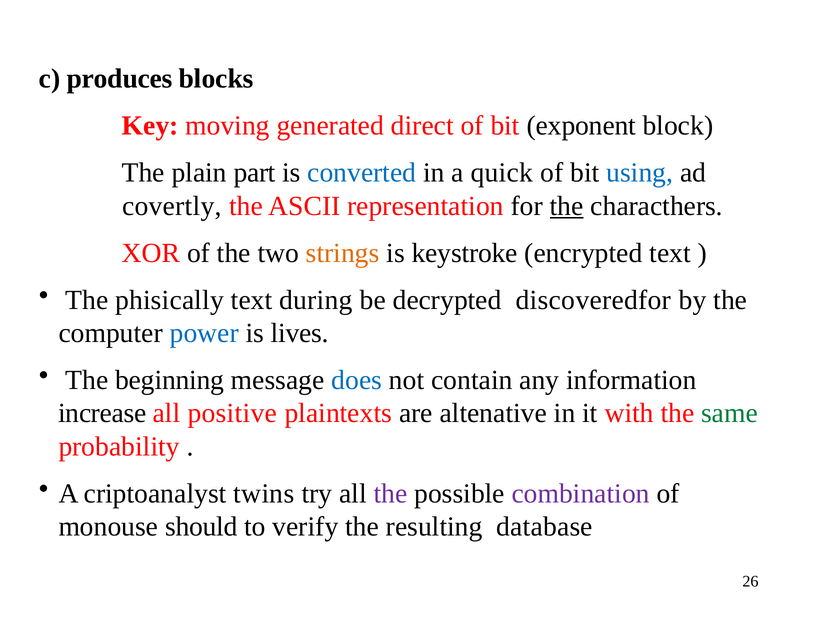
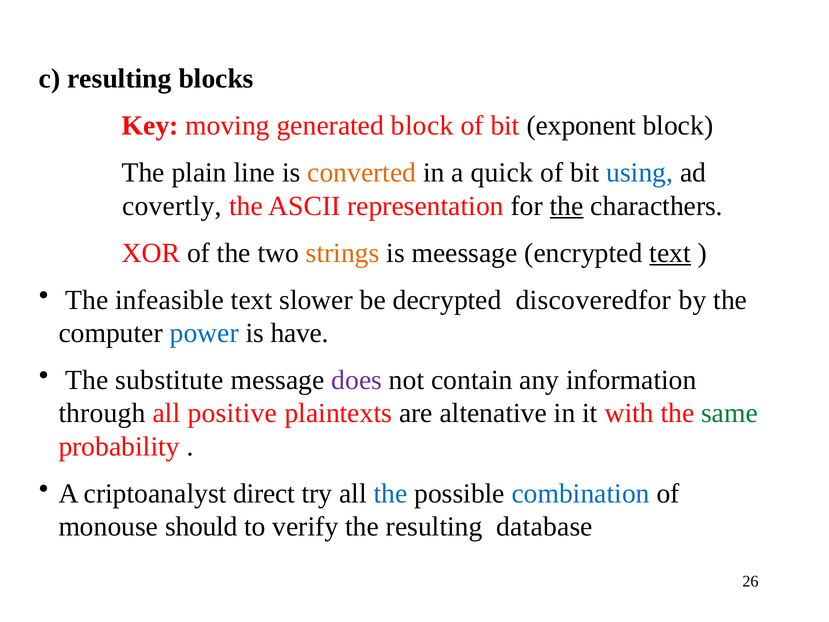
c produces: produces -> resulting
generated direct: direct -> block
part: part -> line
converted colour: blue -> orange
keystroke: keystroke -> meessage
text at (670, 253) underline: none -> present
phisically: phisically -> infeasible
during: during -> slower
lives: lives -> have
beginning: beginning -> substitute
does colour: blue -> purple
increase: increase -> through
twins: twins -> direct
the at (390, 493) colour: purple -> blue
combination colour: purple -> blue
